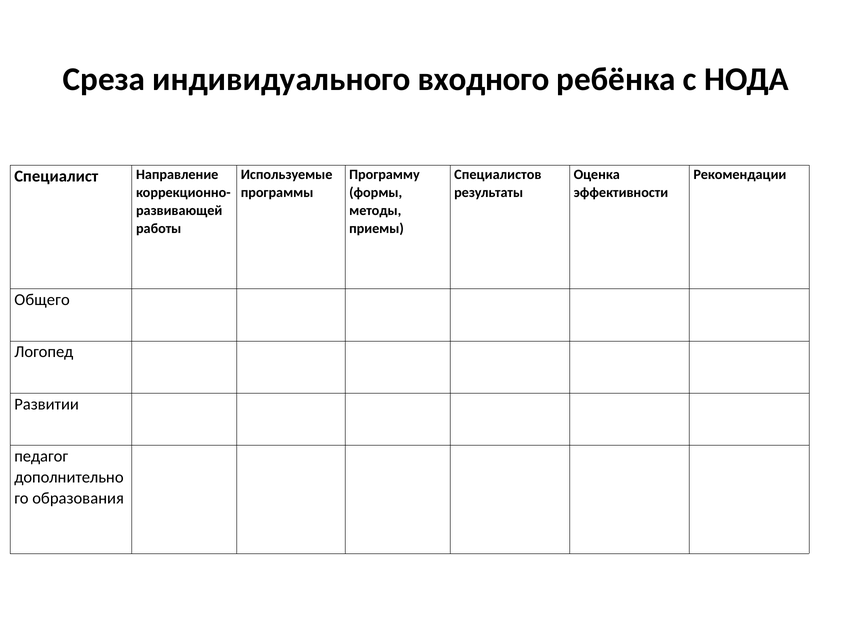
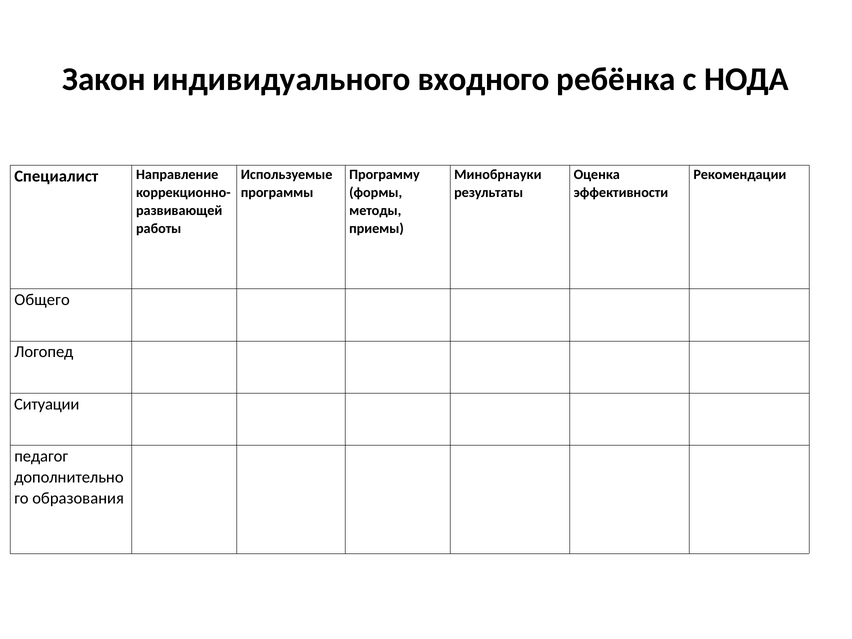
Среза: Среза -> Закон
Специалистов: Специалистов -> Минобрнауки
Развитии: Развитии -> Ситуации
